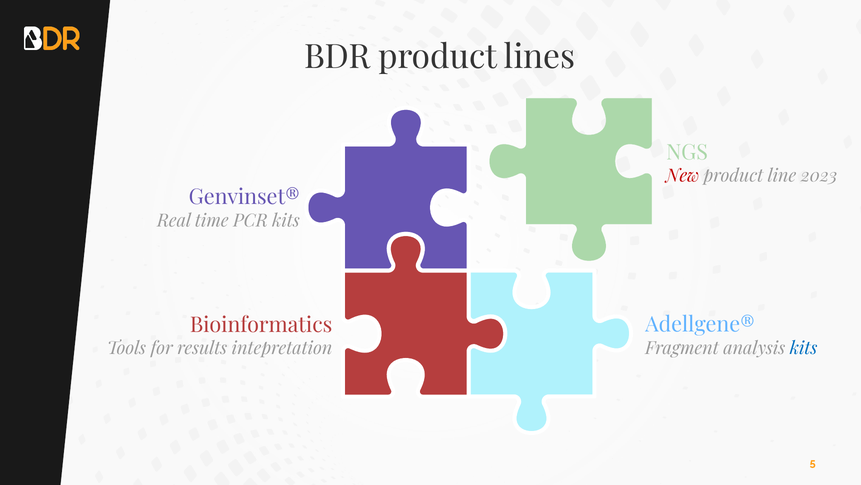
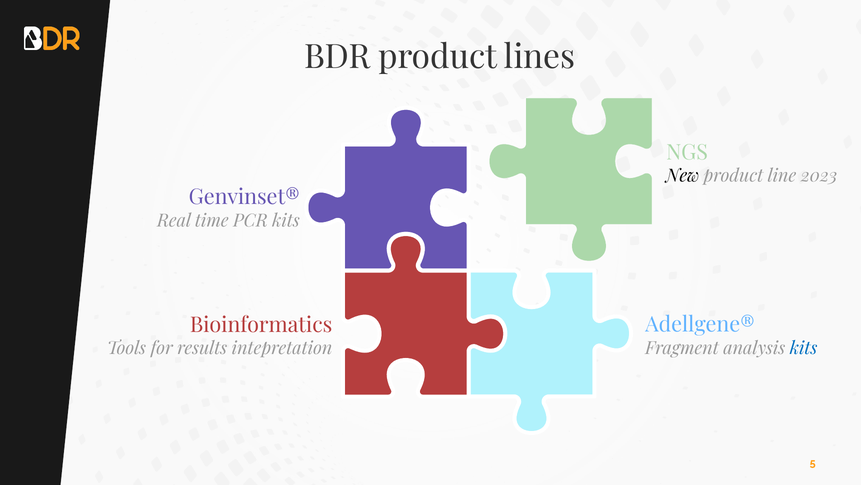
New colour: red -> black
